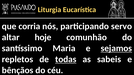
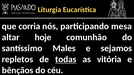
servo: servo -> mesa
Maria: Maria -> Males
sejamos underline: present -> none
sabeis: sabeis -> vitória
